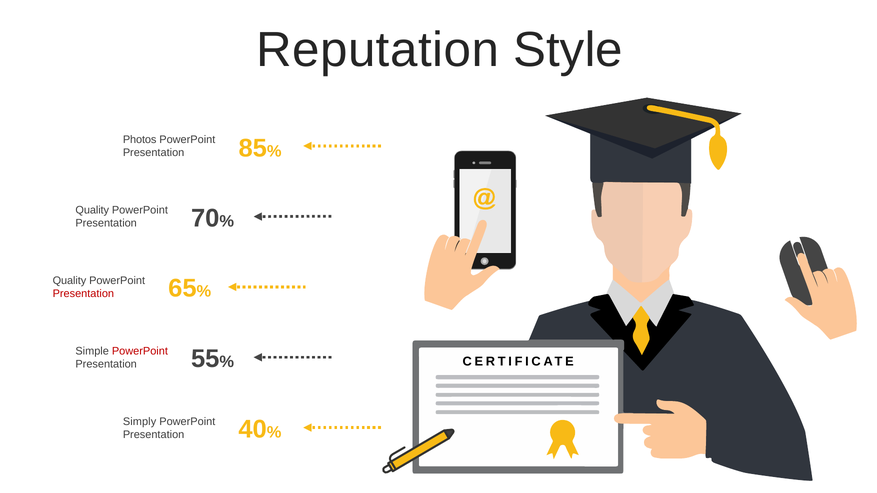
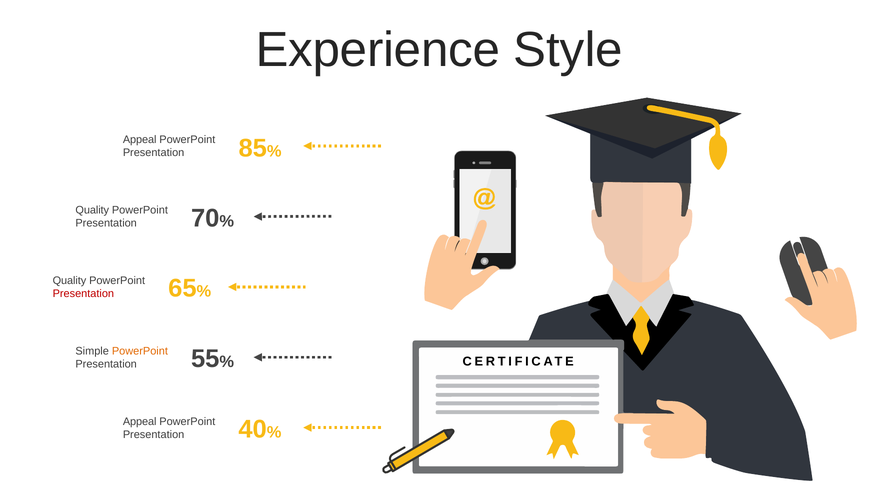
Reputation: Reputation -> Experience
Photos at (140, 140): Photos -> Appeal
PowerPoint at (140, 351) colour: red -> orange
Simply at (140, 422): Simply -> Appeal
